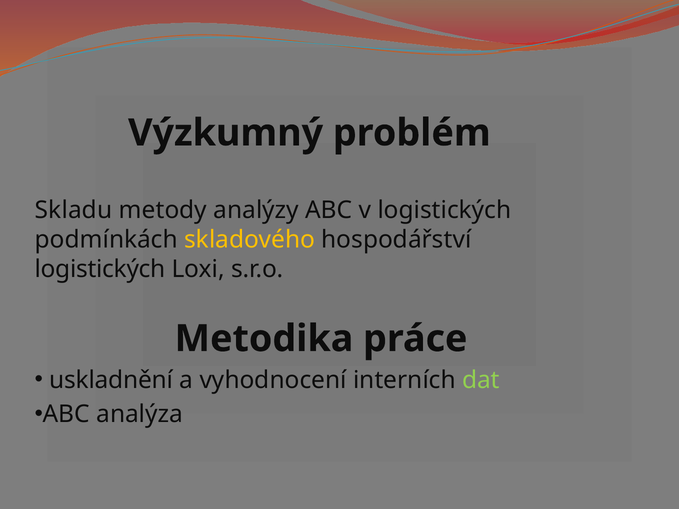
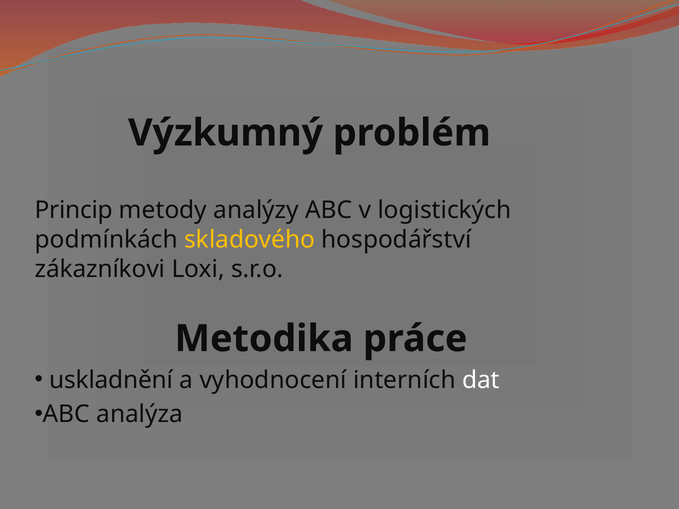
Skladu: Skladu -> Princip
logistických at (100, 269): logistických -> zákazníkovi
dat colour: light green -> white
